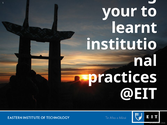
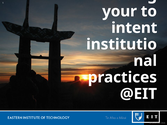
learnt: learnt -> intent
